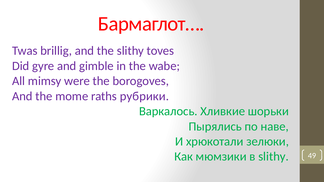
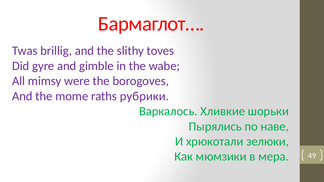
в slithy: slithy -> мера
